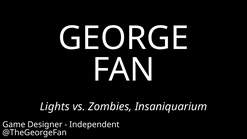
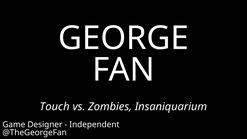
Lights: Lights -> Touch
